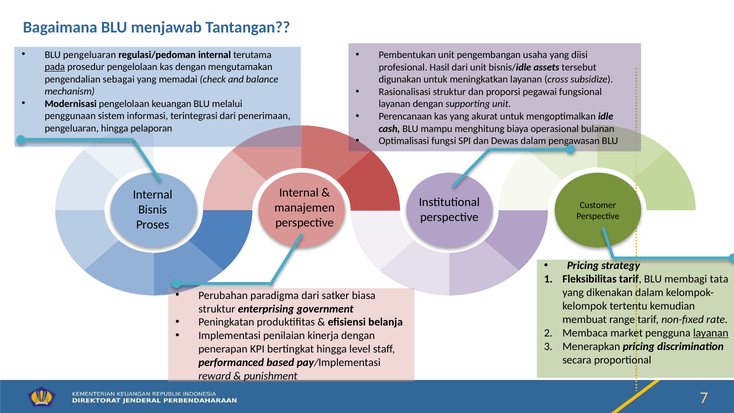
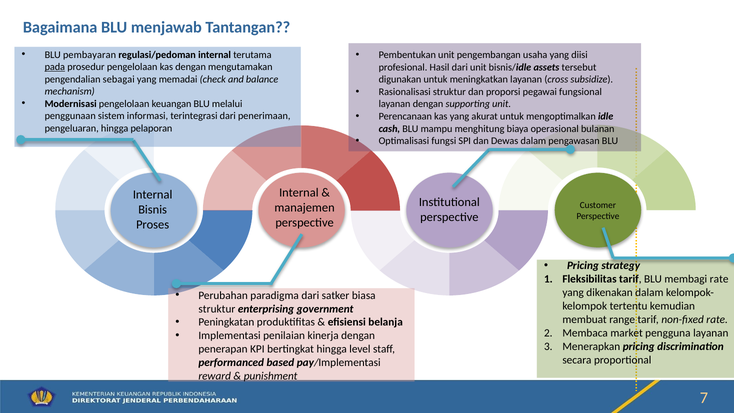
BLU pengeluaran: pengeluaran -> pembayaran
membagi tata: tata -> rate
layanan at (711, 333) underline: present -> none
